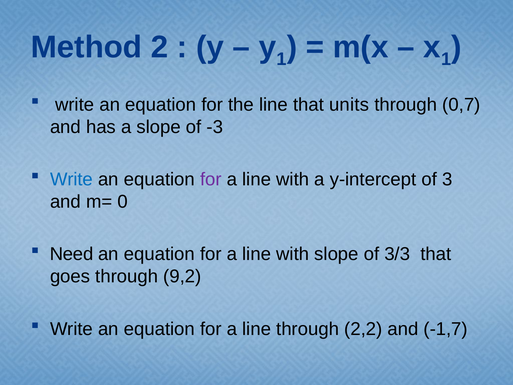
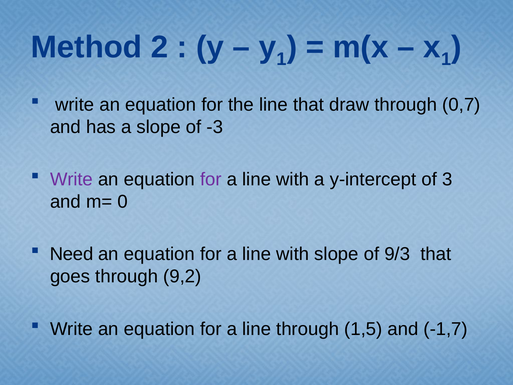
units: units -> draw
Write at (71, 179) colour: blue -> purple
3/3: 3/3 -> 9/3
2,2: 2,2 -> 1,5
